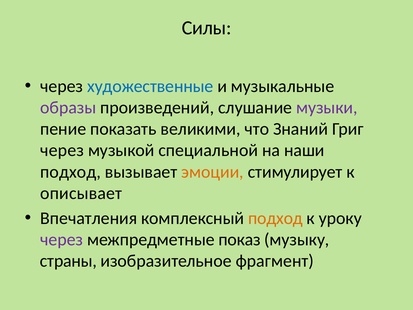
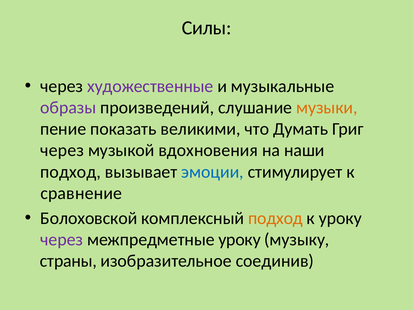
художественные colour: blue -> purple
музыки colour: purple -> orange
Знаний: Знаний -> Думать
специальной: специальной -> вдохновения
эмоции colour: orange -> blue
описывает: описывает -> сравнение
Впечатления: Впечатления -> Болоховской
межпредметные показ: показ -> уроку
фрагмент: фрагмент -> соединив
